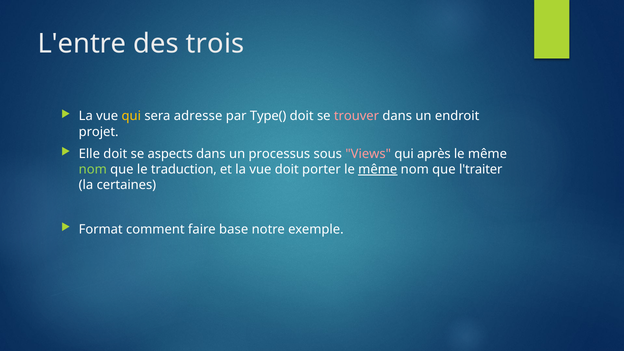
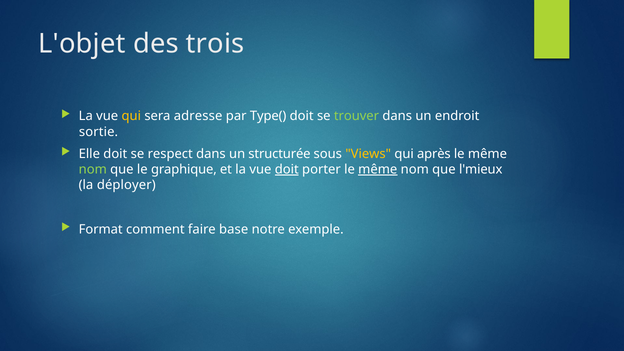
L'entre: L'entre -> L'objet
trouver colour: pink -> light green
projet: projet -> sortie
aspects: aspects -> respect
processus: processus -> structurée
Views colour: pink -> yellow
traduction: traduction -> graphique
doit at (287, 169) underline: none -> present
l'traiter: l'traiter -> l'mieux
certaines: certaines -> déployer
